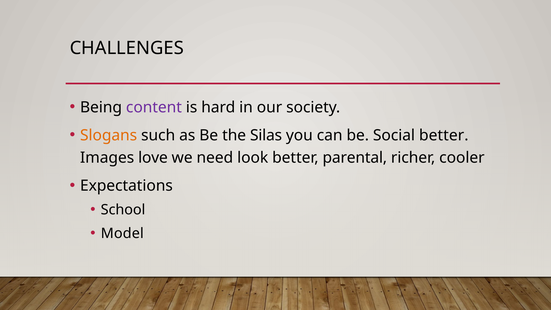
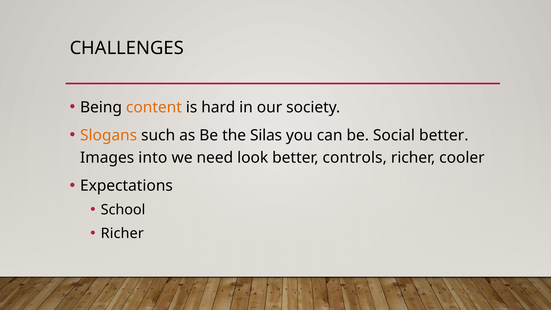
content colour: purple -> orange
love: love -> into
parental: parental -> controls
Model at (122, 233): Model -> Richer
